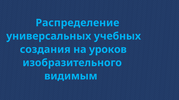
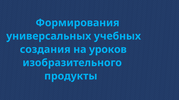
Распределение: Распределение -> Формирования
видимым: видимым -> продукты
